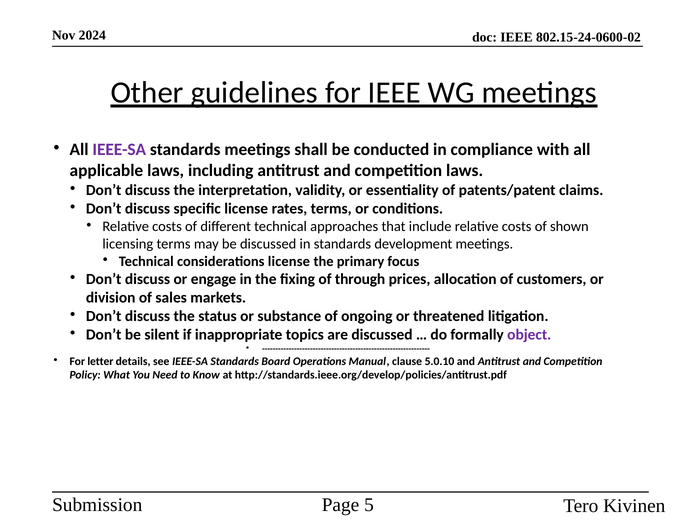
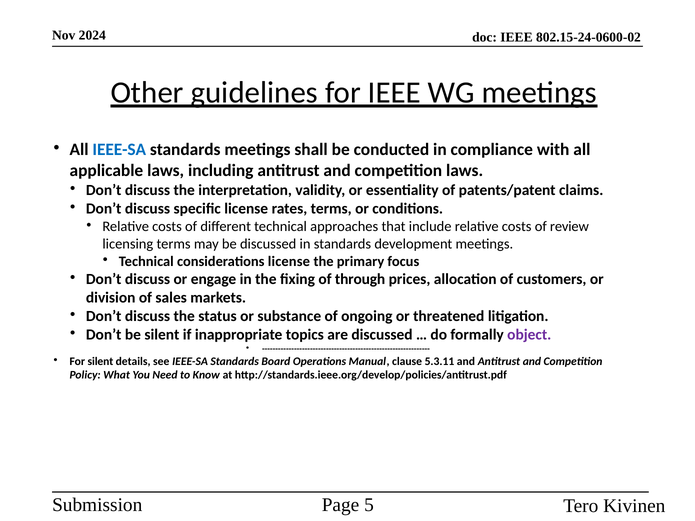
IEEE-SA at (119, 150) colour: purple -> blue
shown: shown -> review
For letter: letter -> silent
5.0.10: 5.0.10 -> 5.3.11
